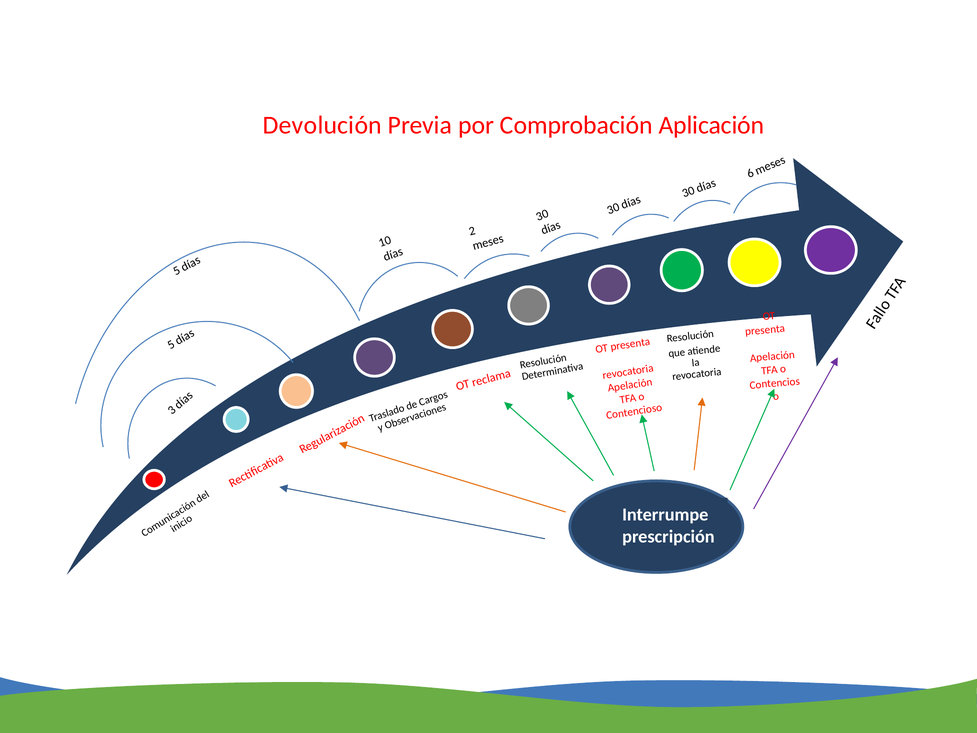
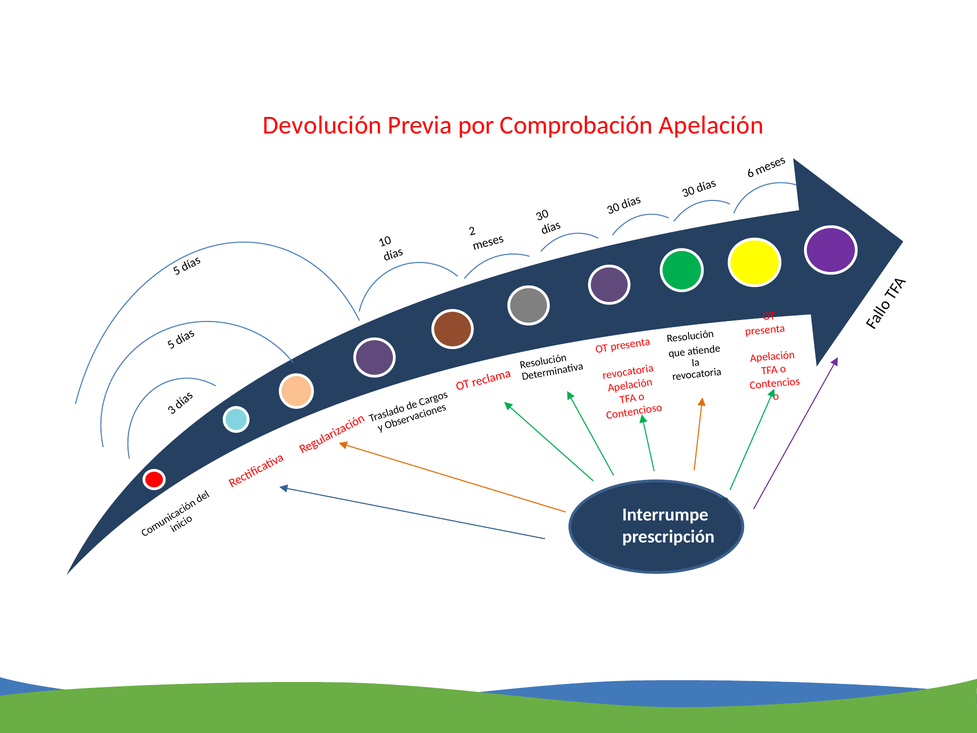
Comprobación Aplicación: Aplicación -> Apelación
